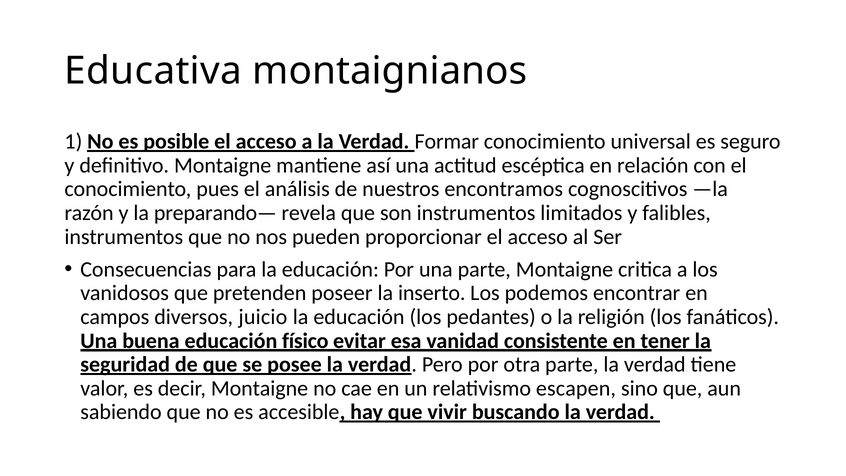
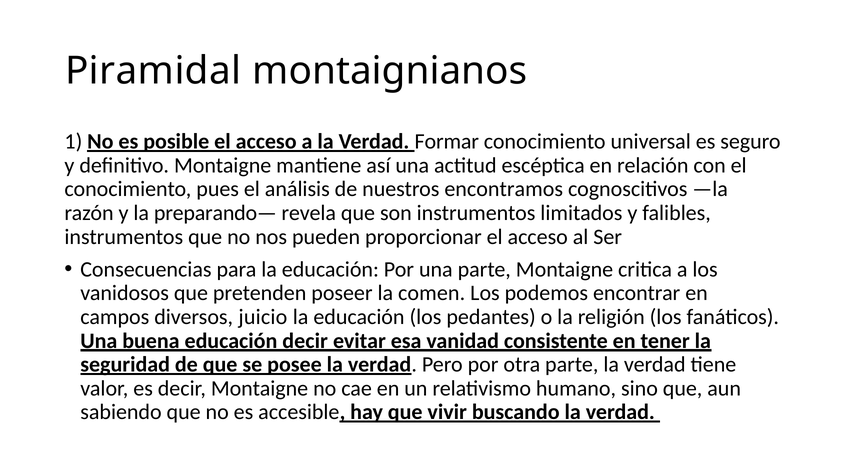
Educativa: Educativa -> Piramidal
inserto: inserto -> comen
educación físico: físico -> decir
escapen: escapen -> humano
